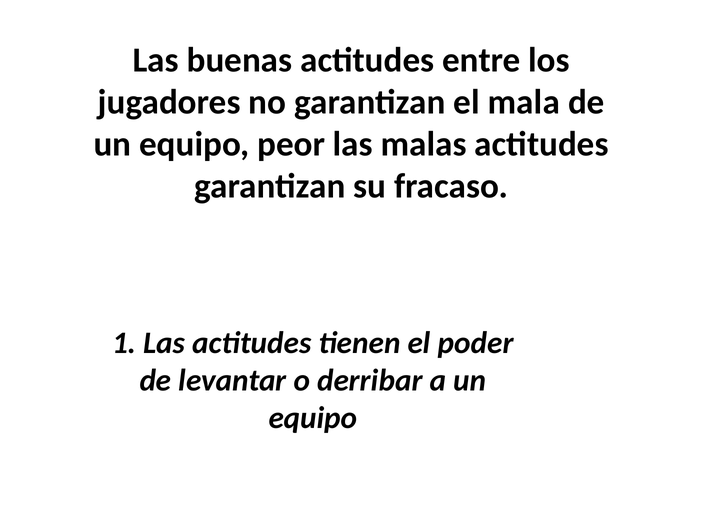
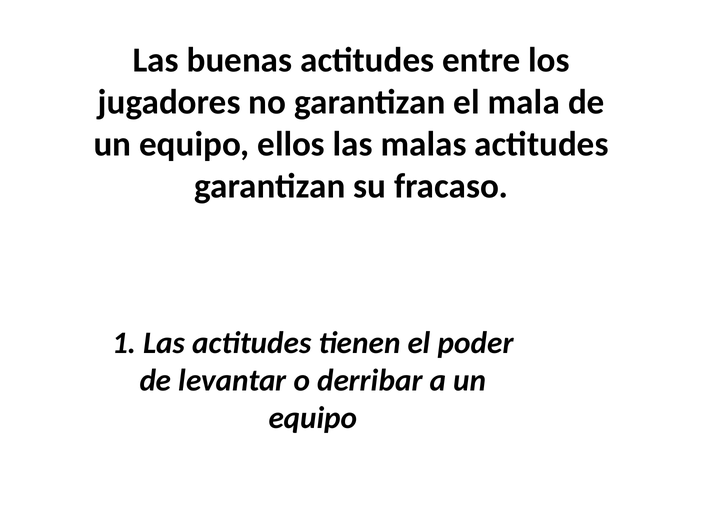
peor: peor -> ellos
